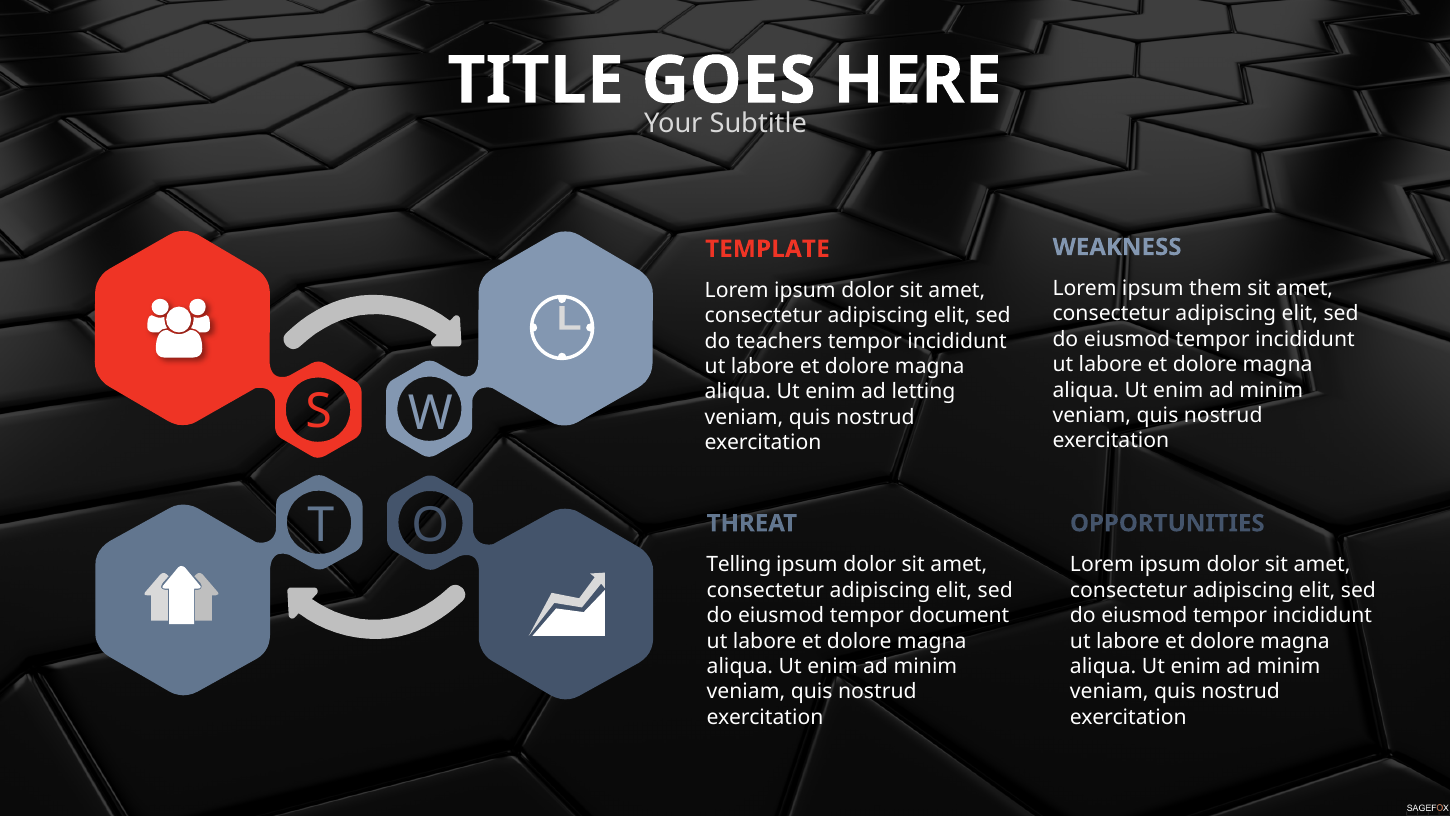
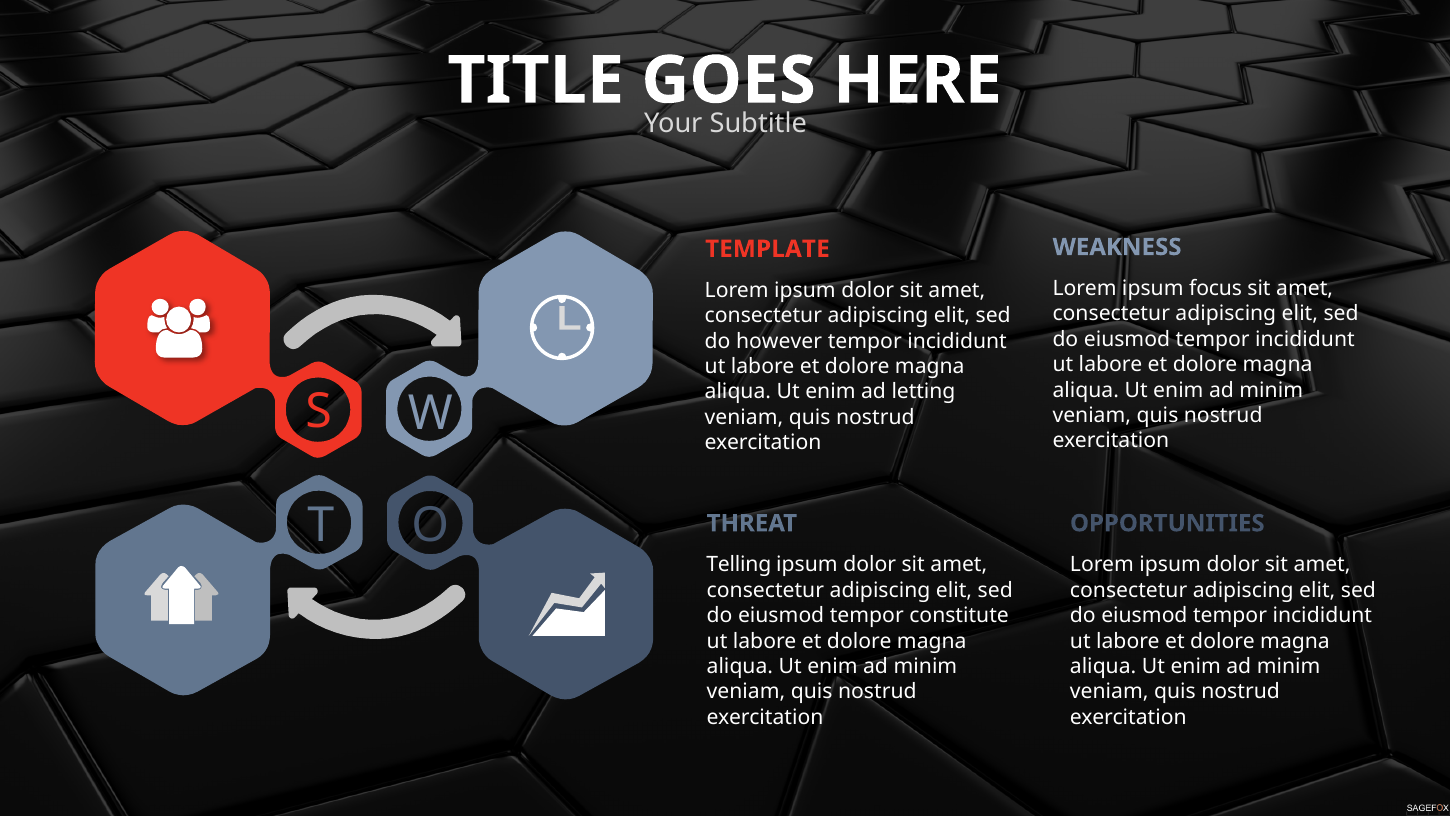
them: them -> focus
teachers: teachers -> however
document: document -> constitute
